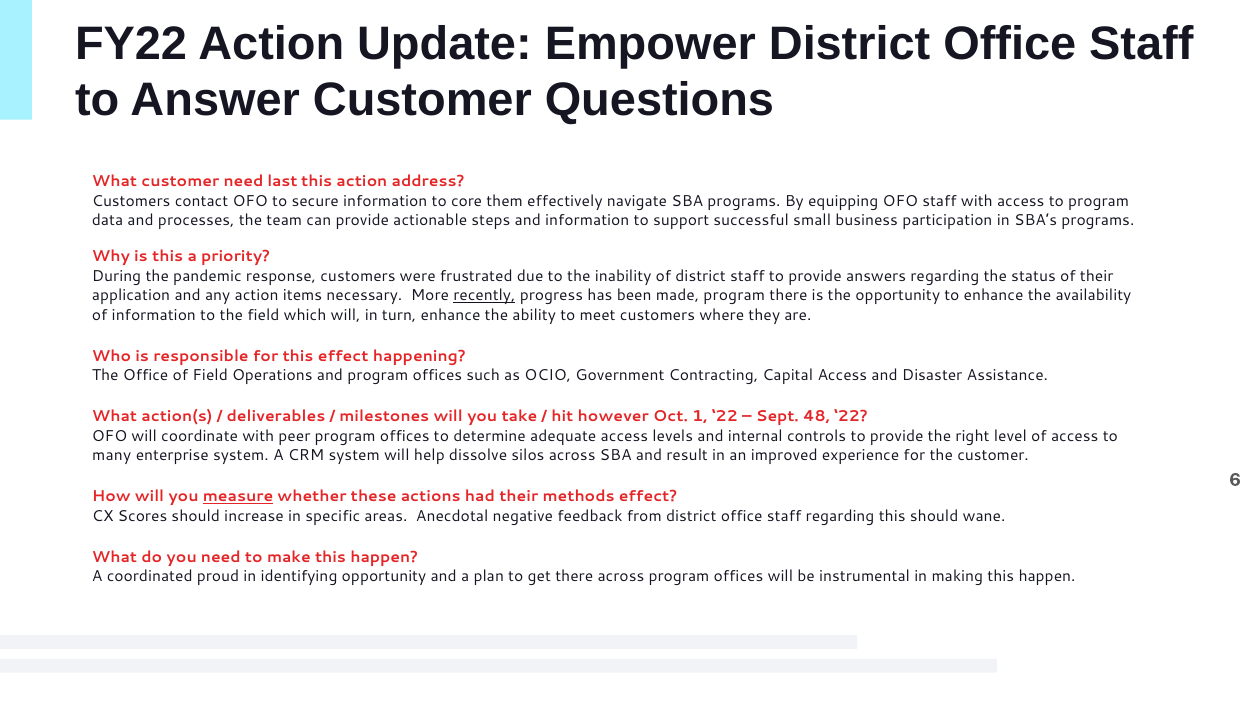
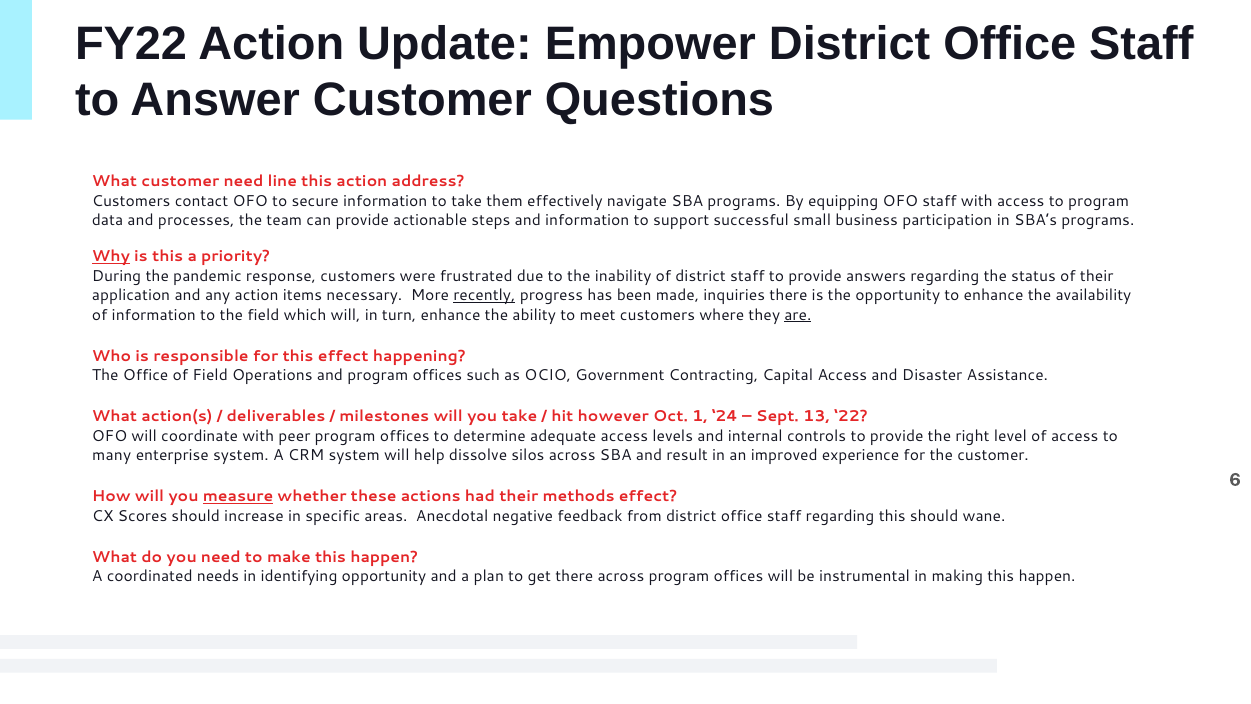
last: last -> line
to core: core -> take
Why underline: none -> present
made program: program -> inquiries
are underline: none -> present
1 22: 22 -> 24
48: 48 -> 13
proud: proud -> needs
